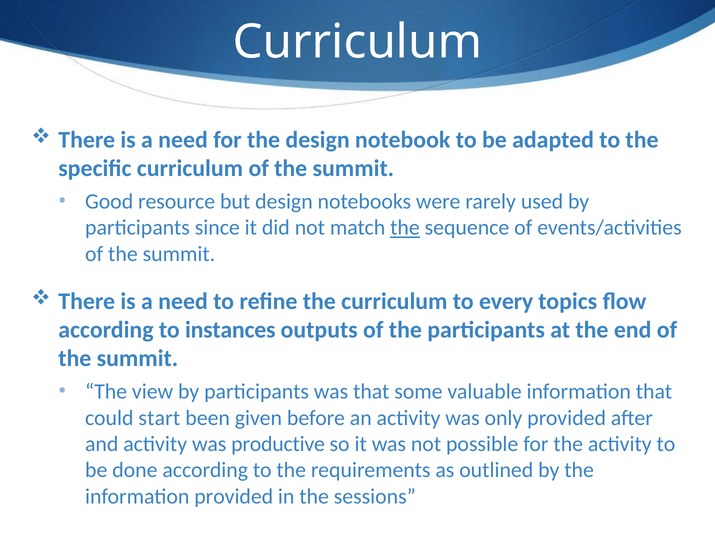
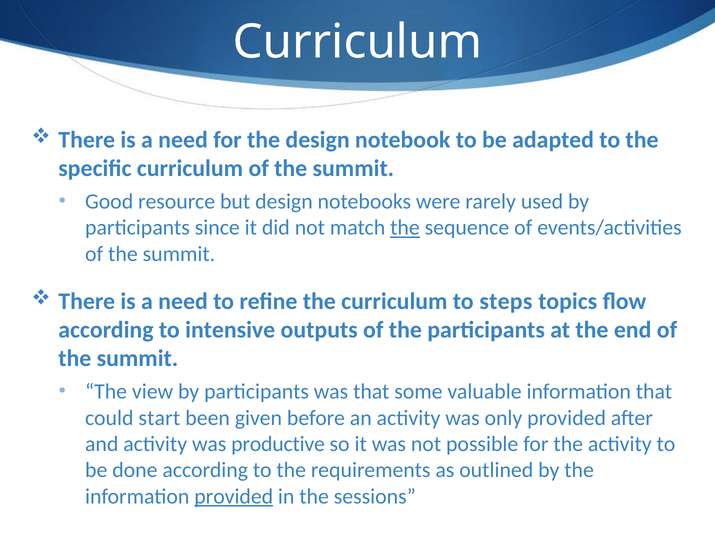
every: every -> steps
instances: instances -> intensive
provided at (234, 497) underline: none -> present
